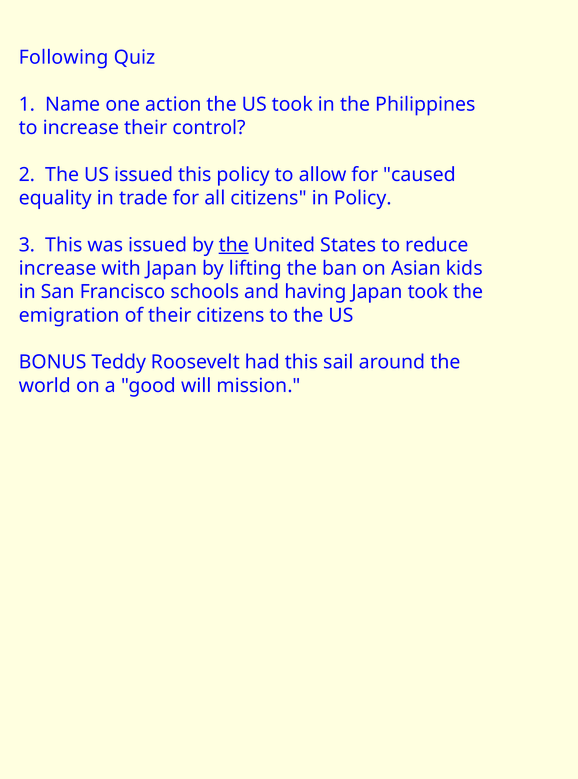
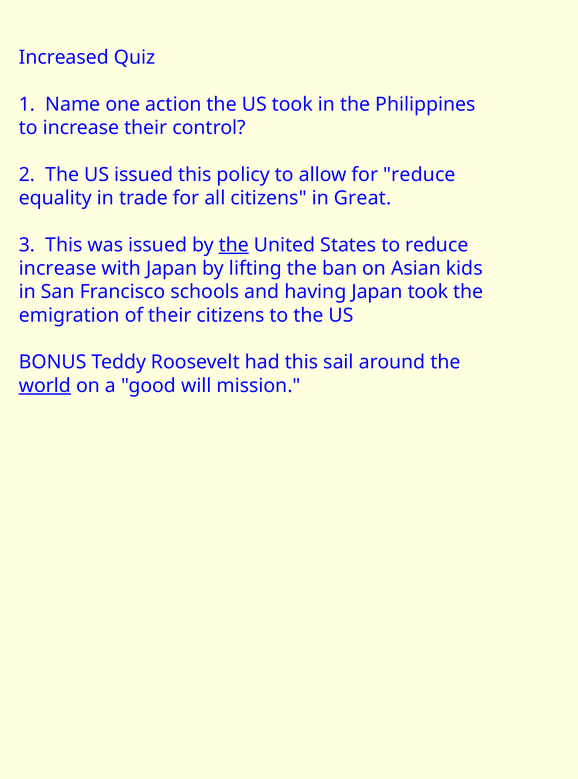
Following: Following -> Increased
for caused: caused -> reduce
in Policy: Policy -> Great
world underline: none -> present
